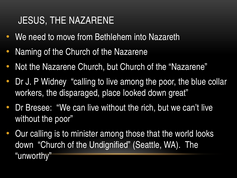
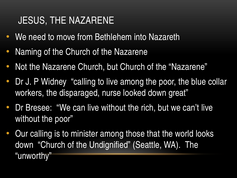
place: place -> nurse
